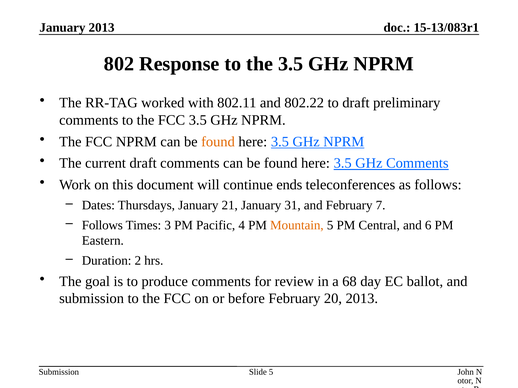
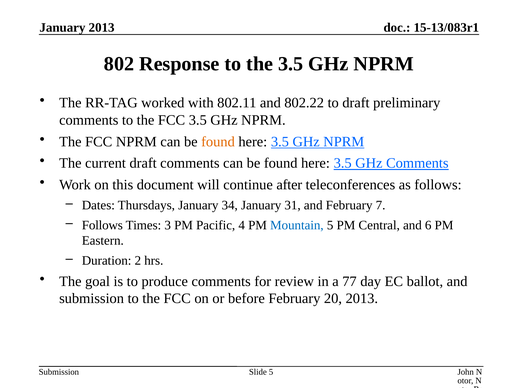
ends: ends -> after
21: 21 -> 34
Mountain colour: orange -> blue
68: 68 -> 77
